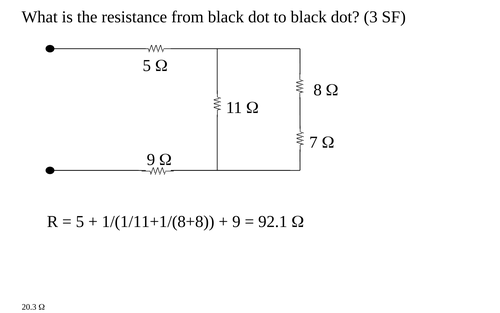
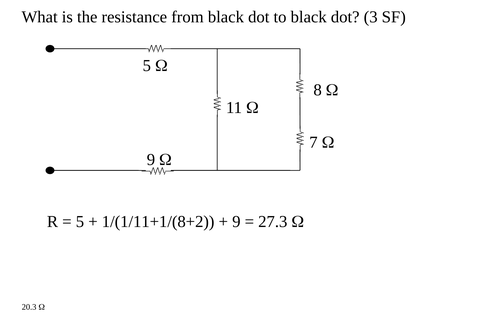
1/(1/11+1/(8+8: 1/(1/11+1/(8+8 -> 1/(1/11+1/(8+2
92.1: 92.1 -> 27.3
